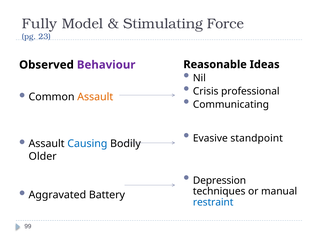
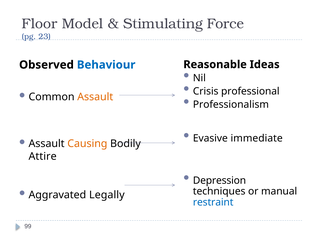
Fully: Fully -> Floor
Behaviour colour: purple -> blue
Communicating: Communicating -> Professionalism
standpoint: standpoint -> immediate
Causing colour: blue -> orange
Older: Older -> Attire
Battery: Battery -> Legally
